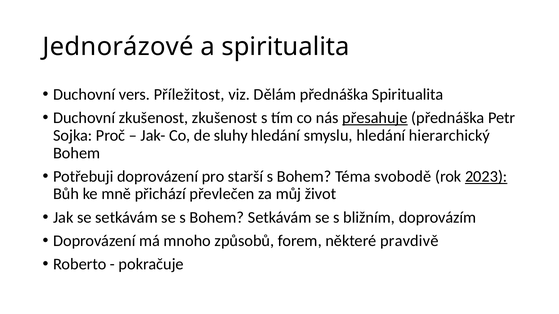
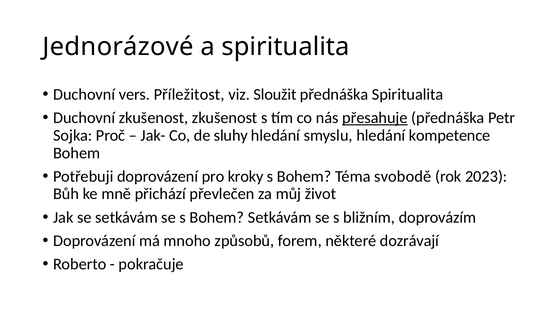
Dělám: Dělám -> Sloužit
hierarchický: hierarchický -> kompetence
starší: starší -> kroky
2023 underline: present -> none
pravdivě: pravdivě -> dozrávají
